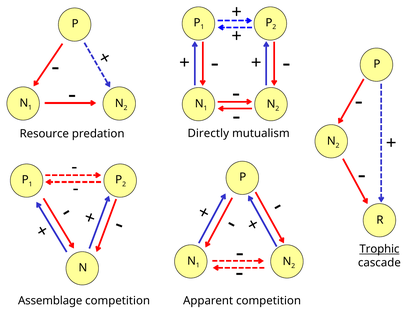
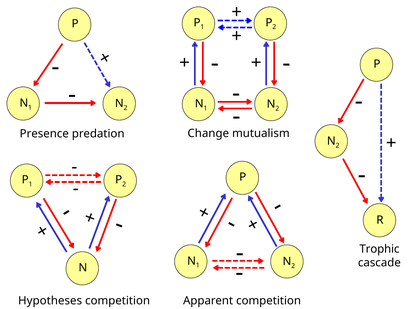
Directly: Directly -> Change
Resource: Resource -> Presence
Trophic underline: present -> none
Assemblage: Assemblage -> Hypotheses
